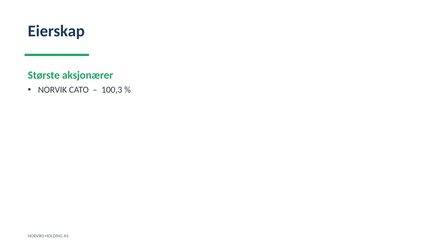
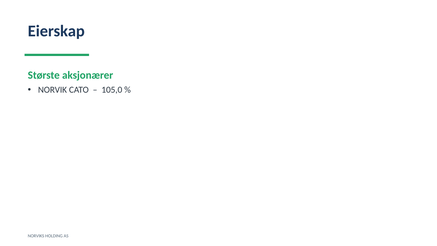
100,3: 100,3 -> 105,0
